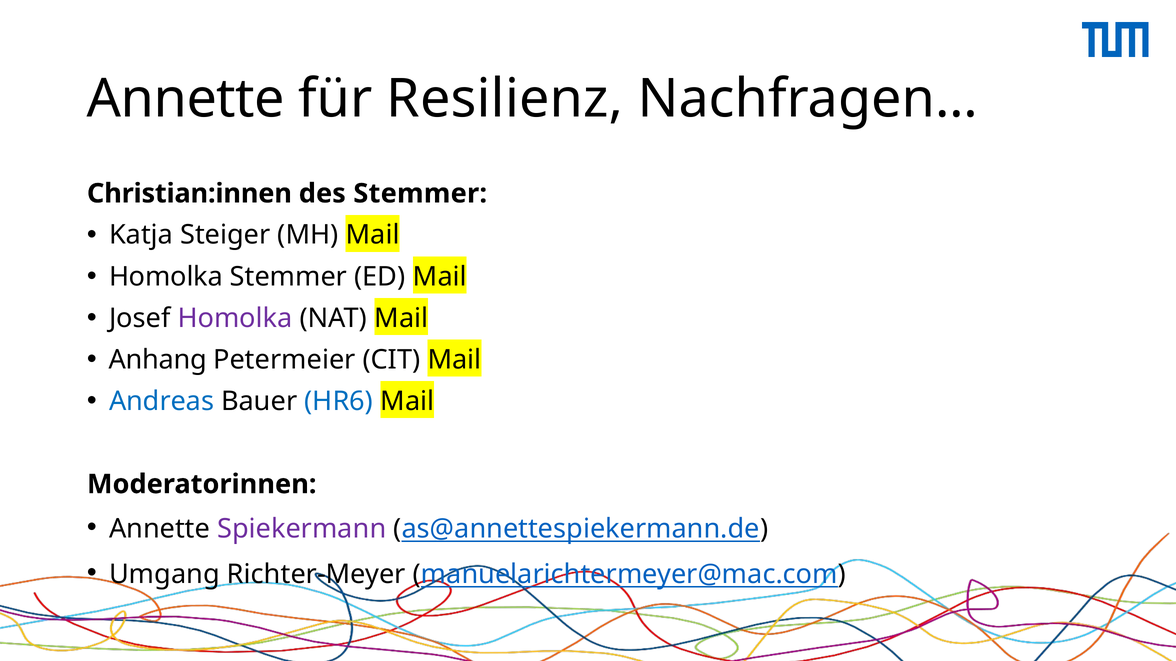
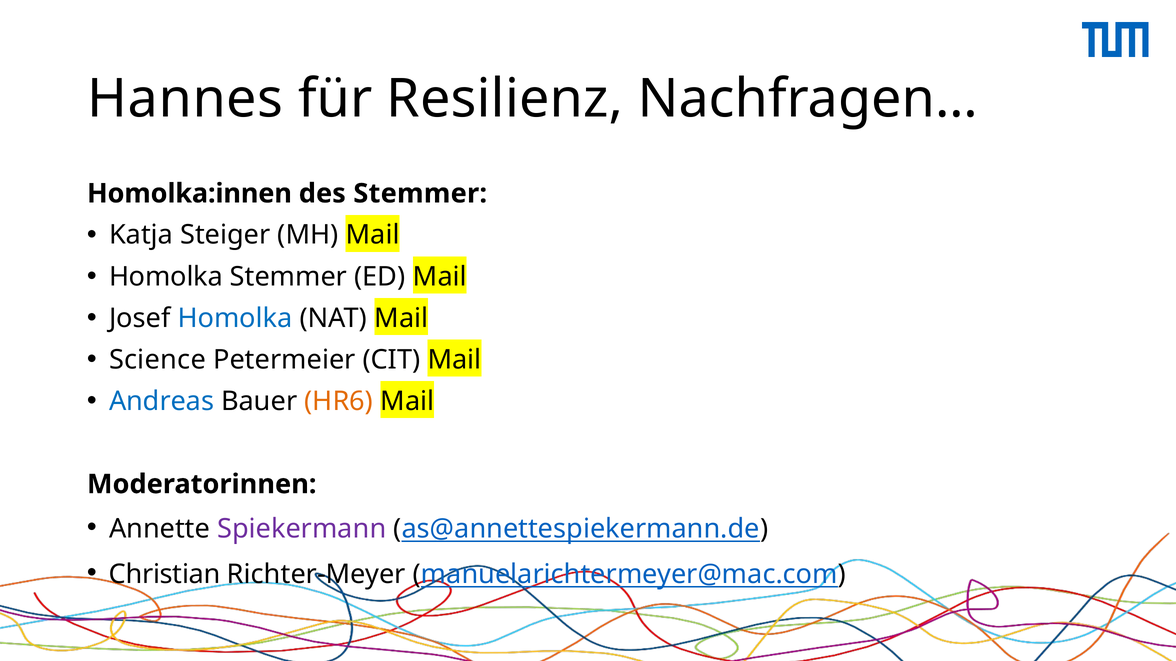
Annette at (186, 99): Annette -> Hannes
Christian:innen: Christian:innen -> Homolka:innen
Homolka at (235, 318) colour: purple -> blue
Anhang: Anhang -> Science
HR6 colour: blue -> orange
Umgang: Umgang -> Christian
